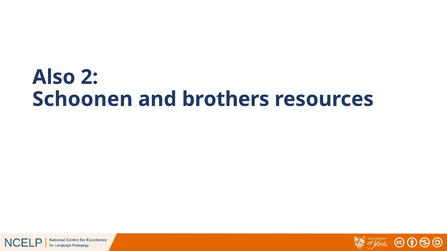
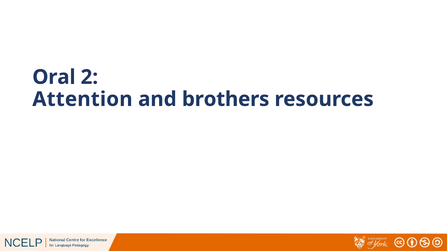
Also: Also -> Oral
Schoonen: Schoonen -> Attention
